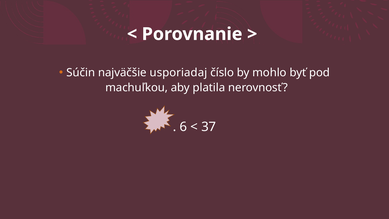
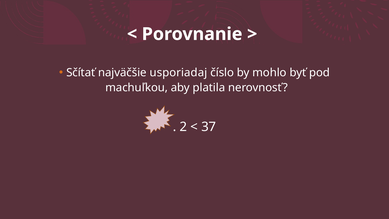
Súčin: Súčin -> Sčítať
6: 6 -> 2
